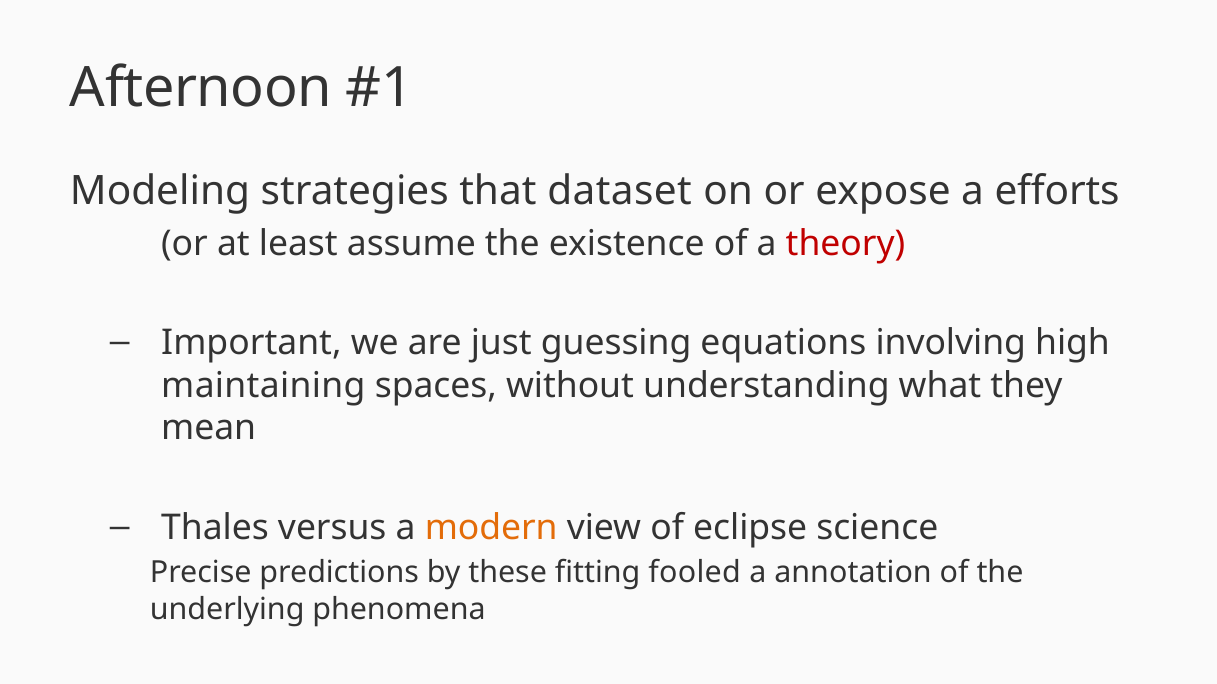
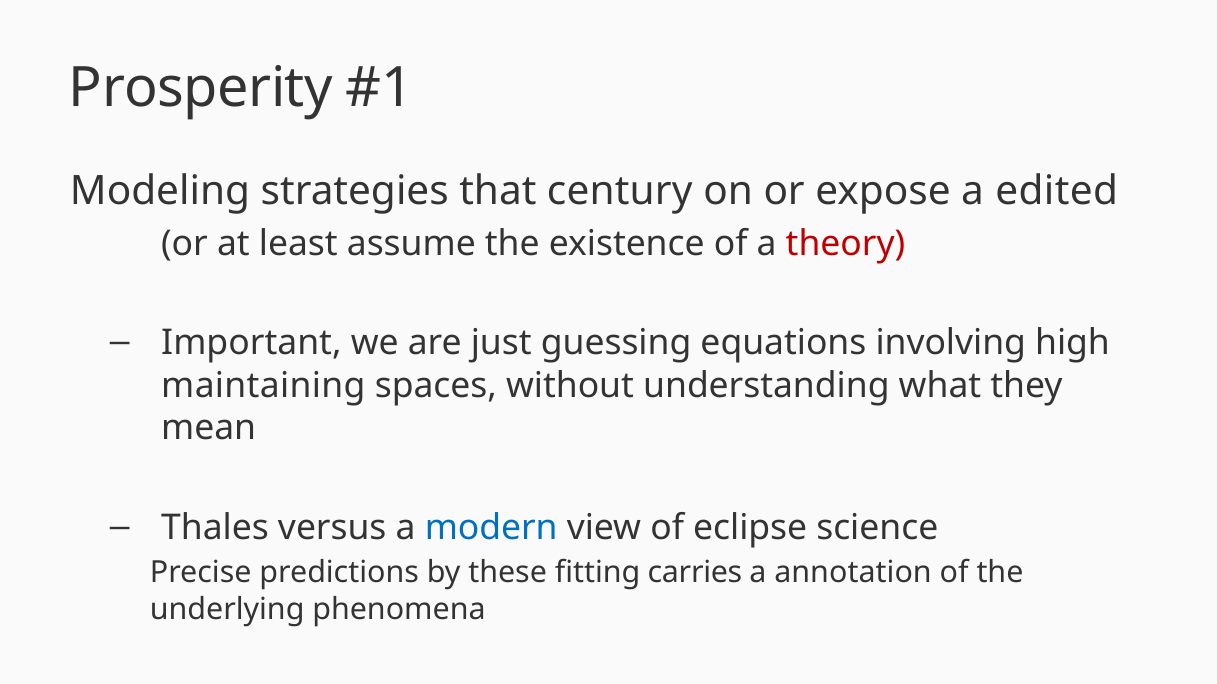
Afternoon: Afternoon -> Prosperity
dataset: dataset -> century
efforts: efforts -> edited
modern colour: orange -> blue
fooled: fooled -> carries
